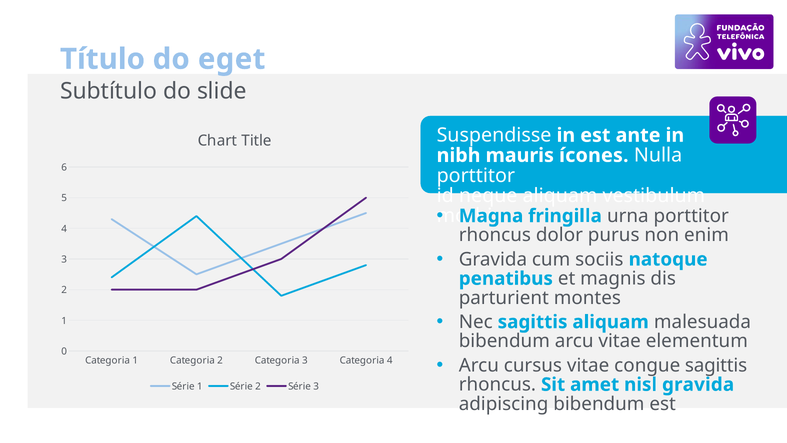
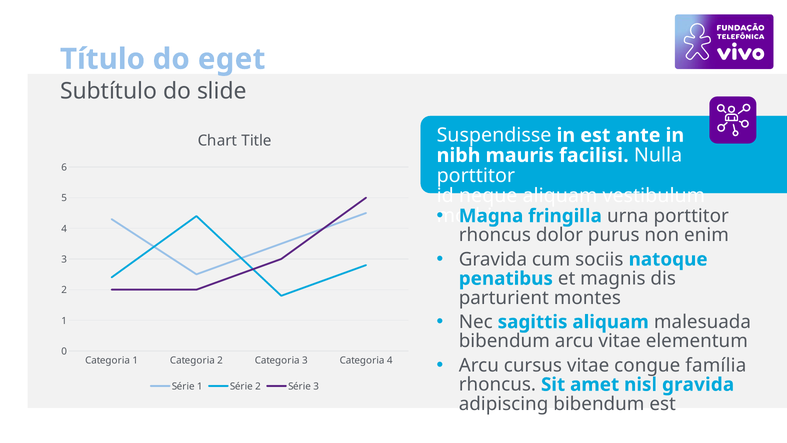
ícones: ícones -> facilisi
congue sagittis: sagittis -> família
